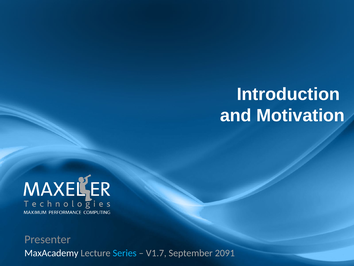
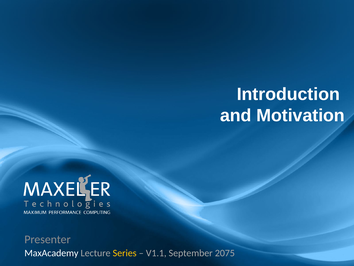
Series colour: light blue -> yellow
V1.7: V1.7 -> V1.1
2091: 2091 -> 2075
